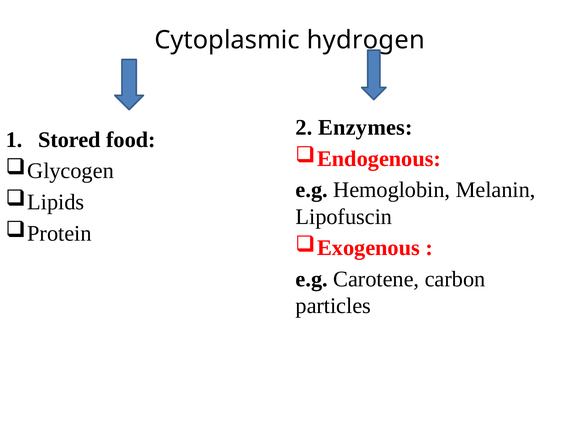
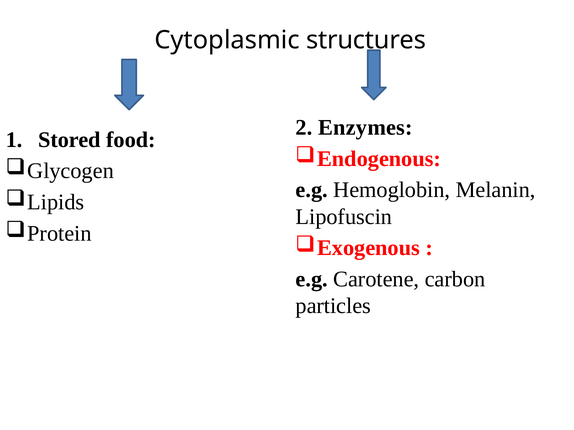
hydrogen: hydrogen -> structures
